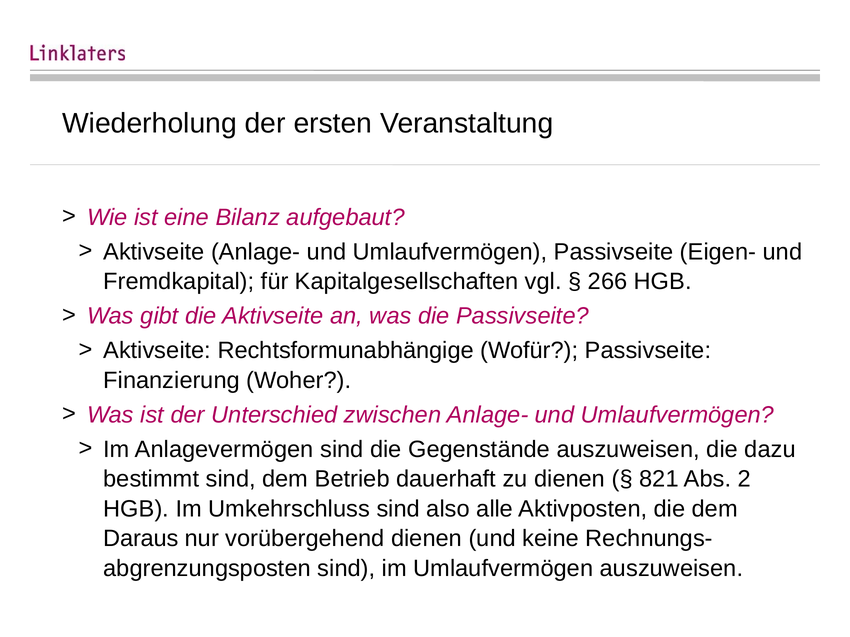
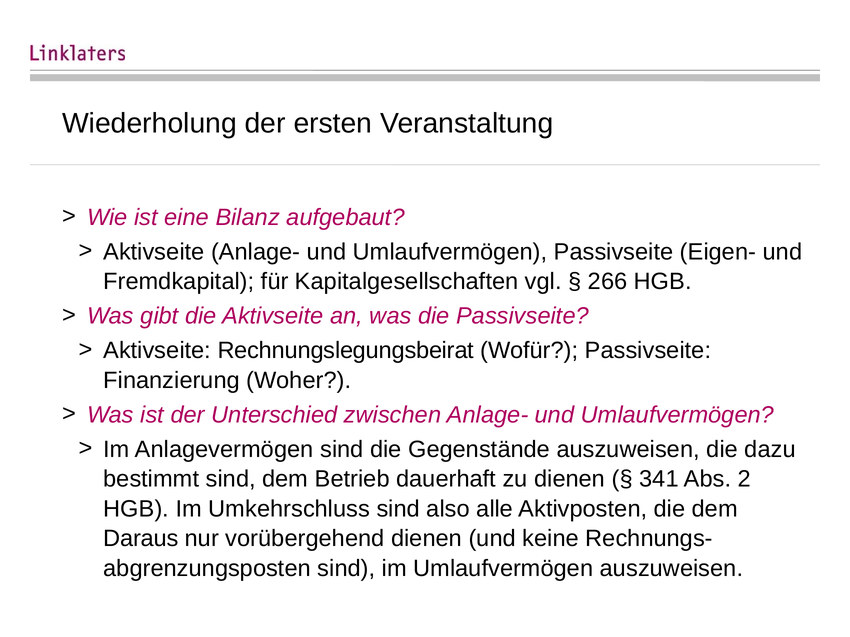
Rechtsformunabhängige: Rechtsformunabhängige -> Rechnungslegungsbeirat
821: 821 -> 341
